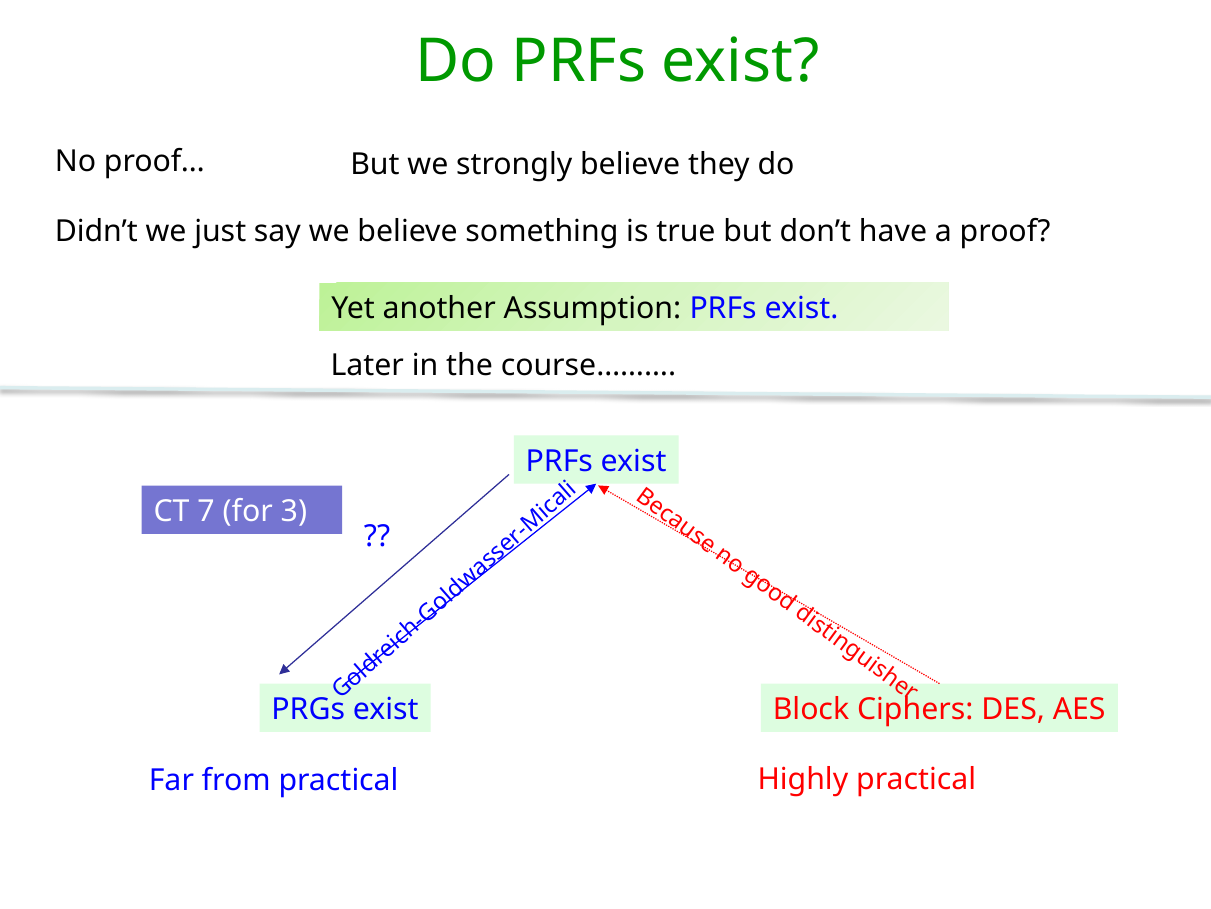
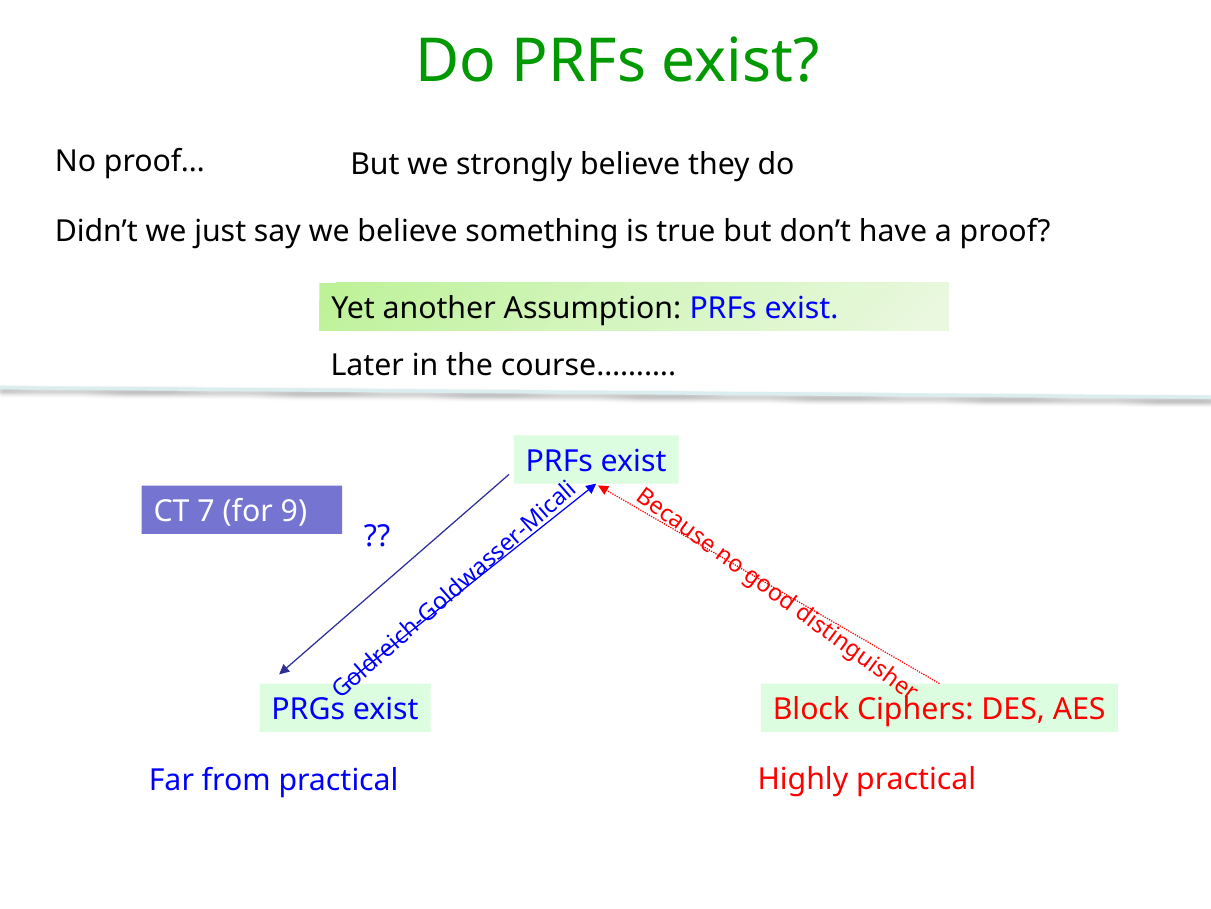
3: 3 -> 9
